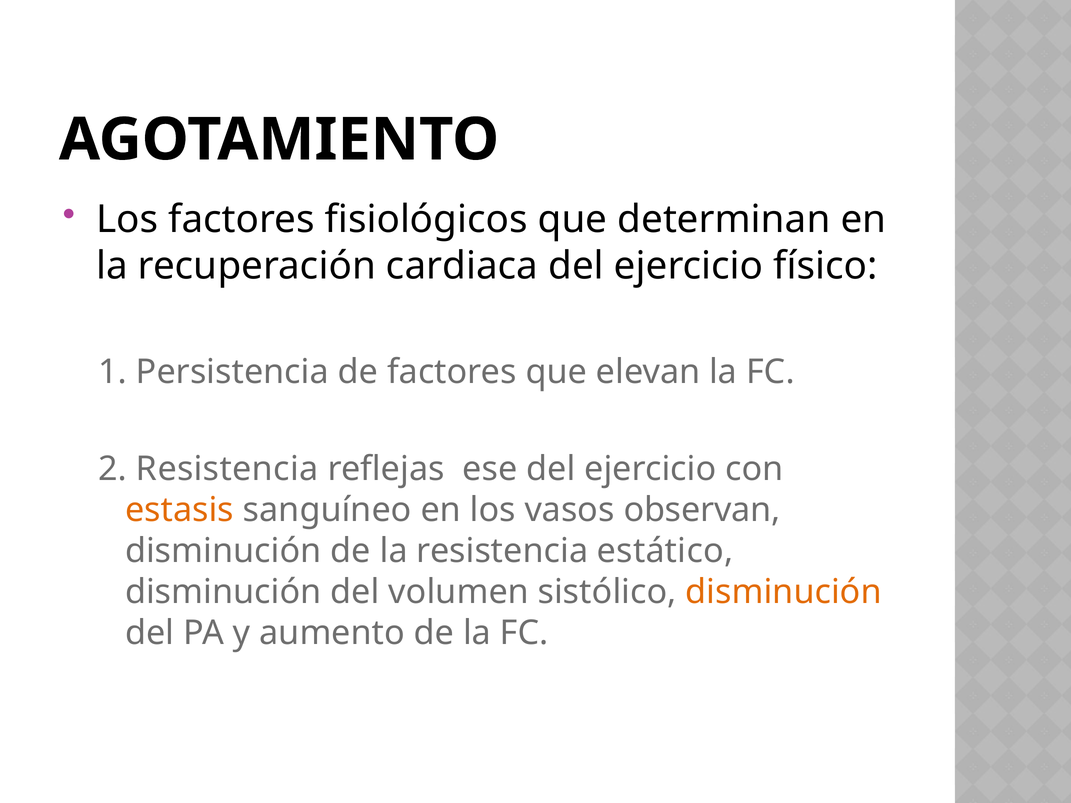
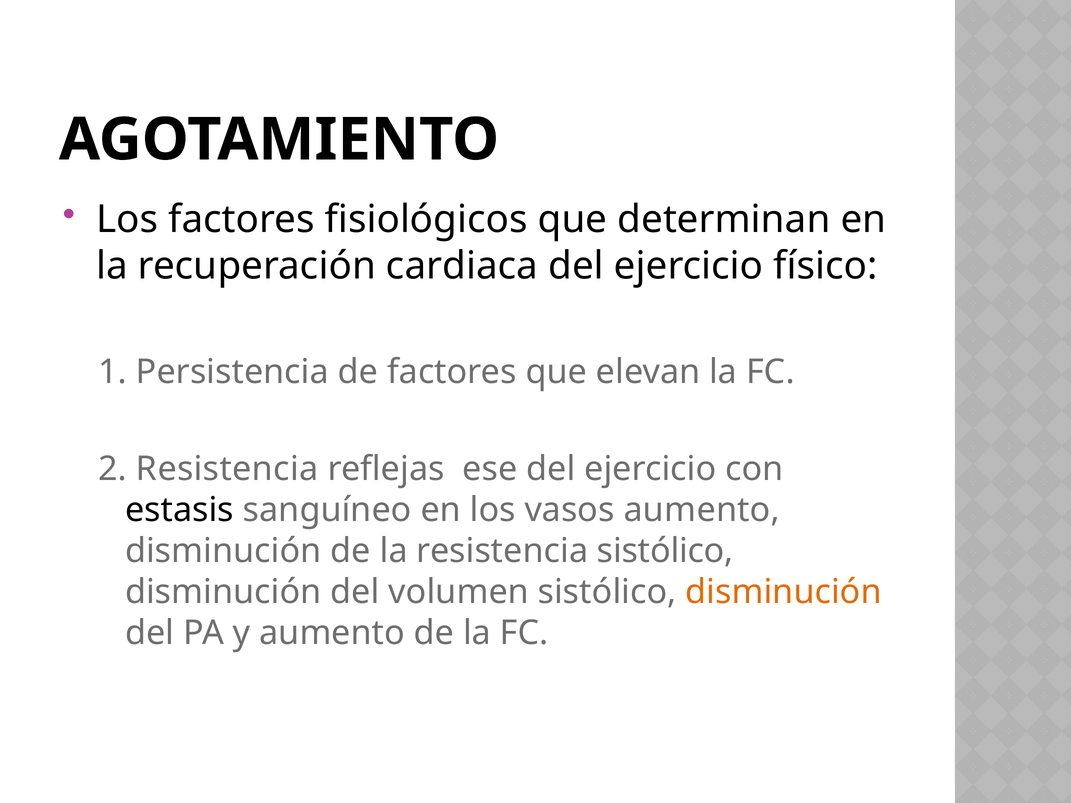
estasis colour: orange -> black
vasos observan: observan -> aumento
resistencia estático: estático -> sistólico
